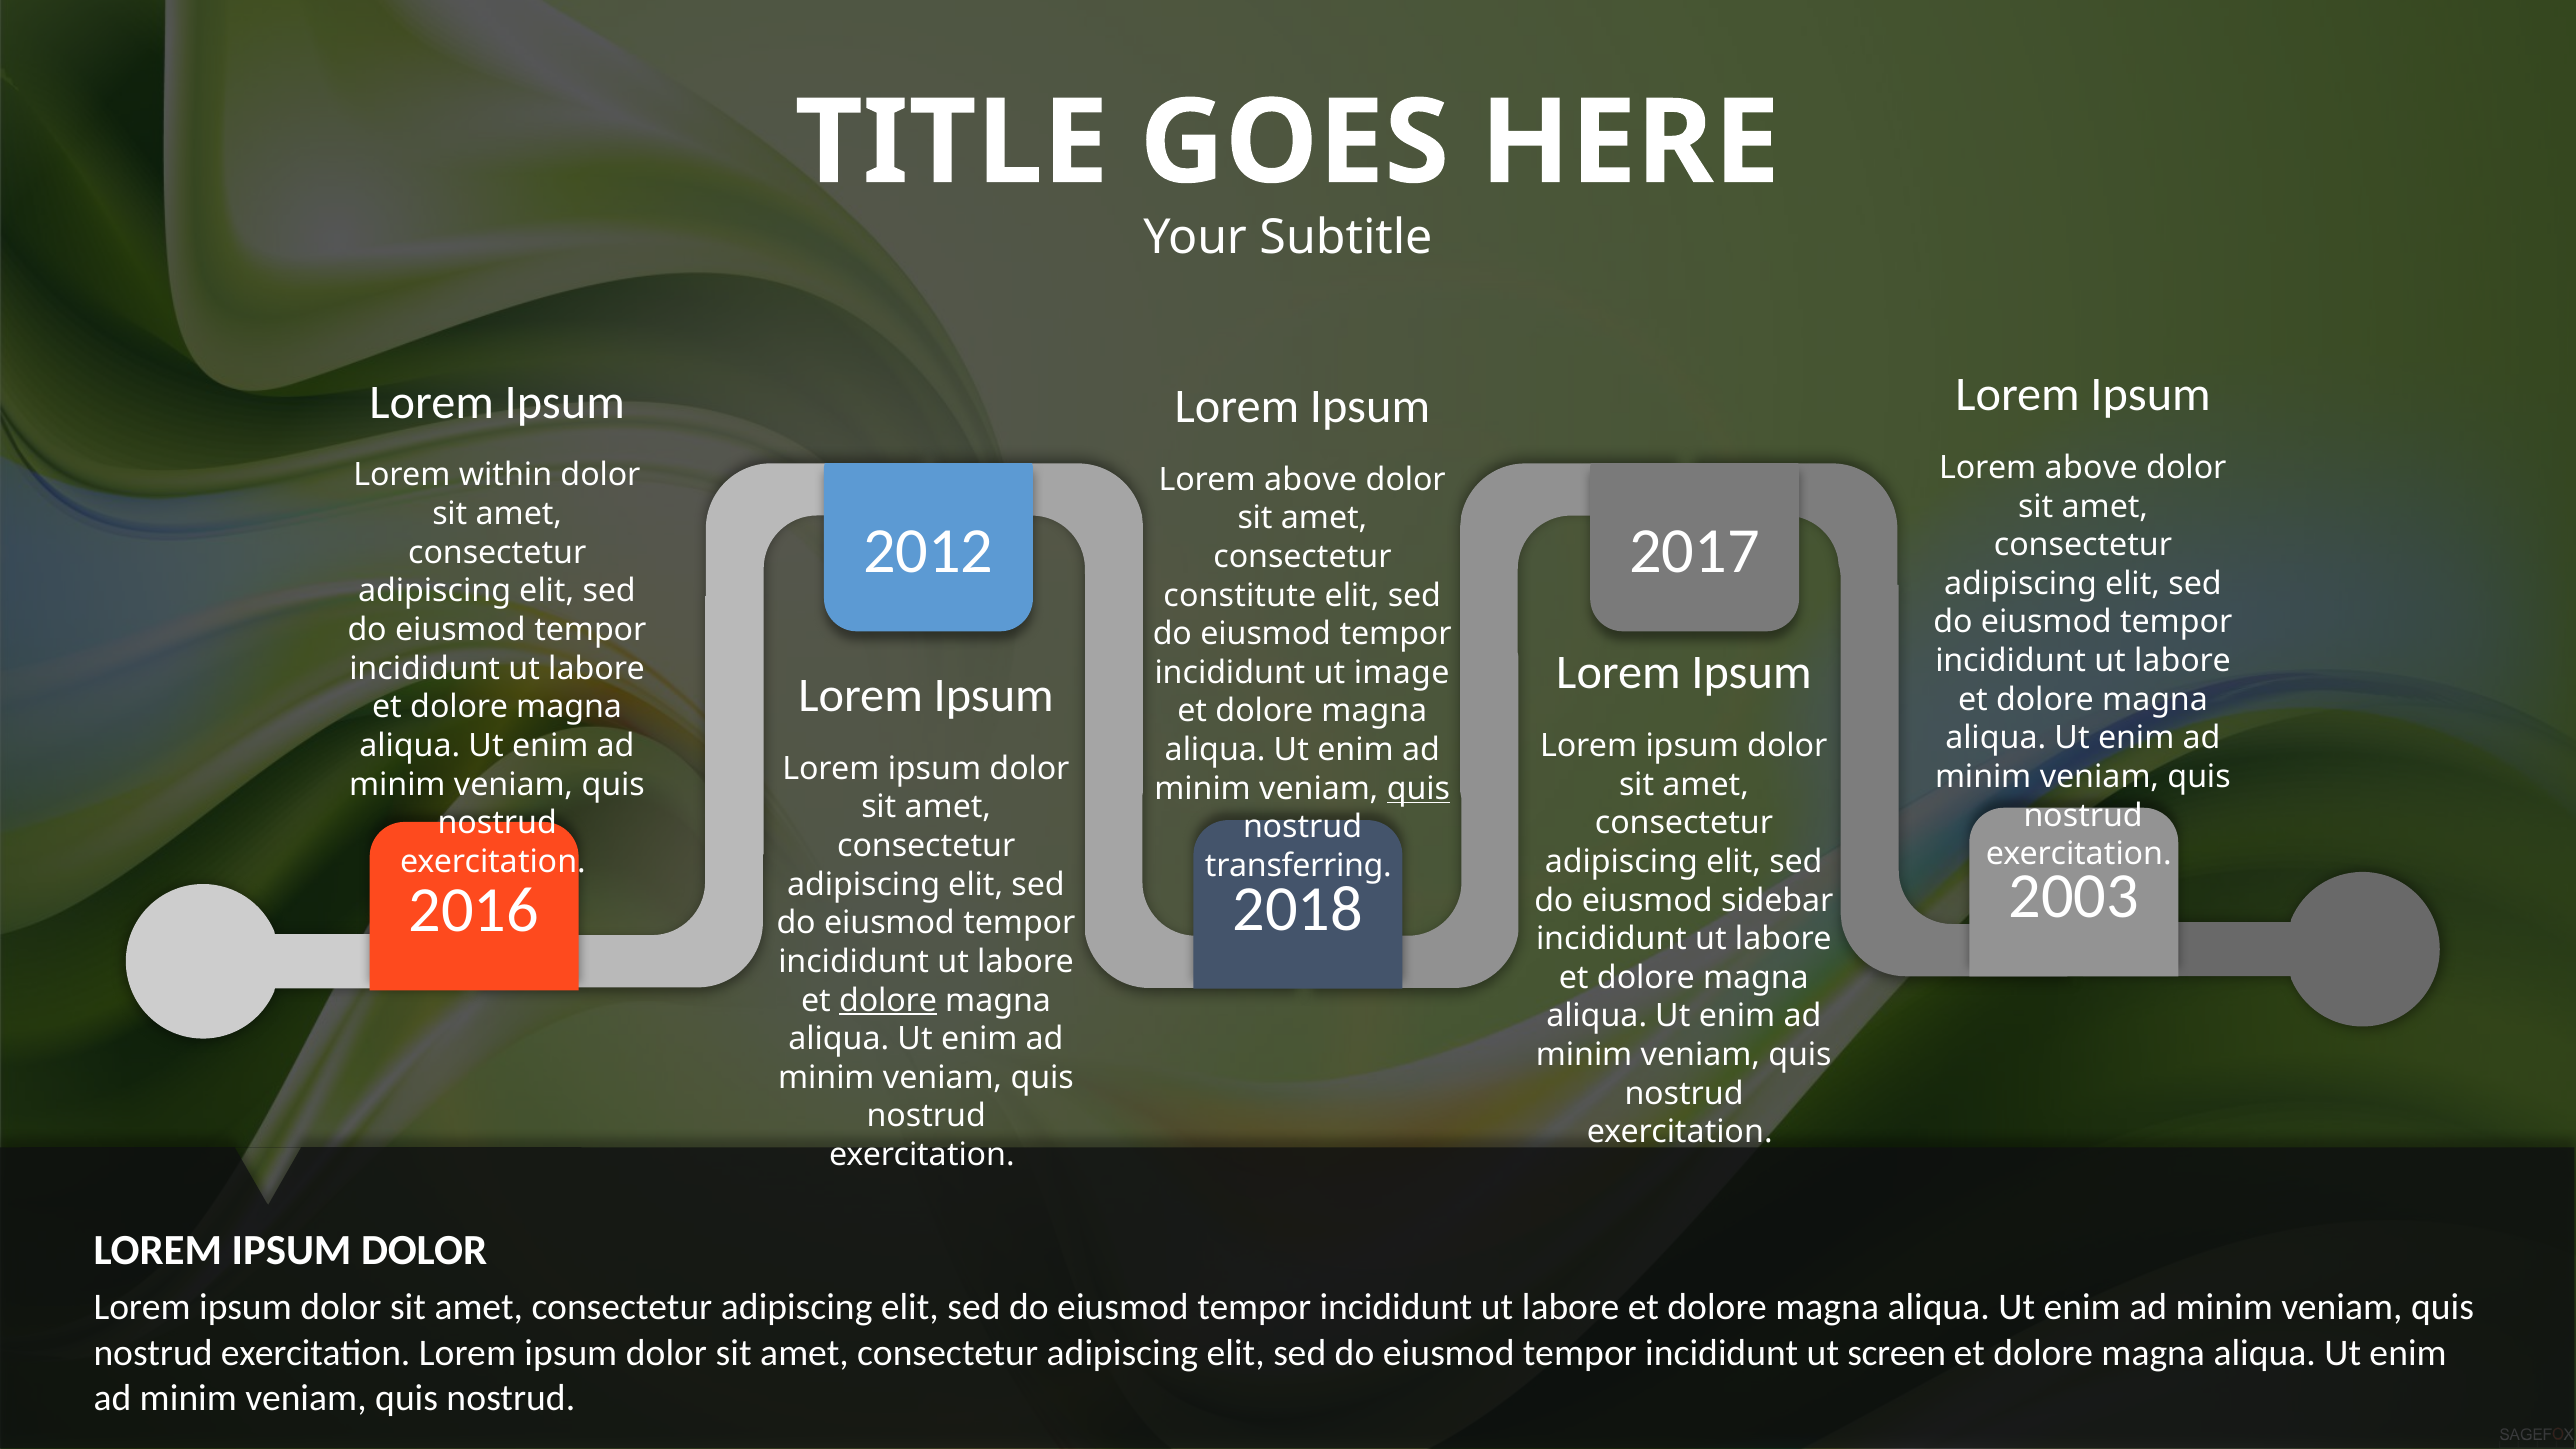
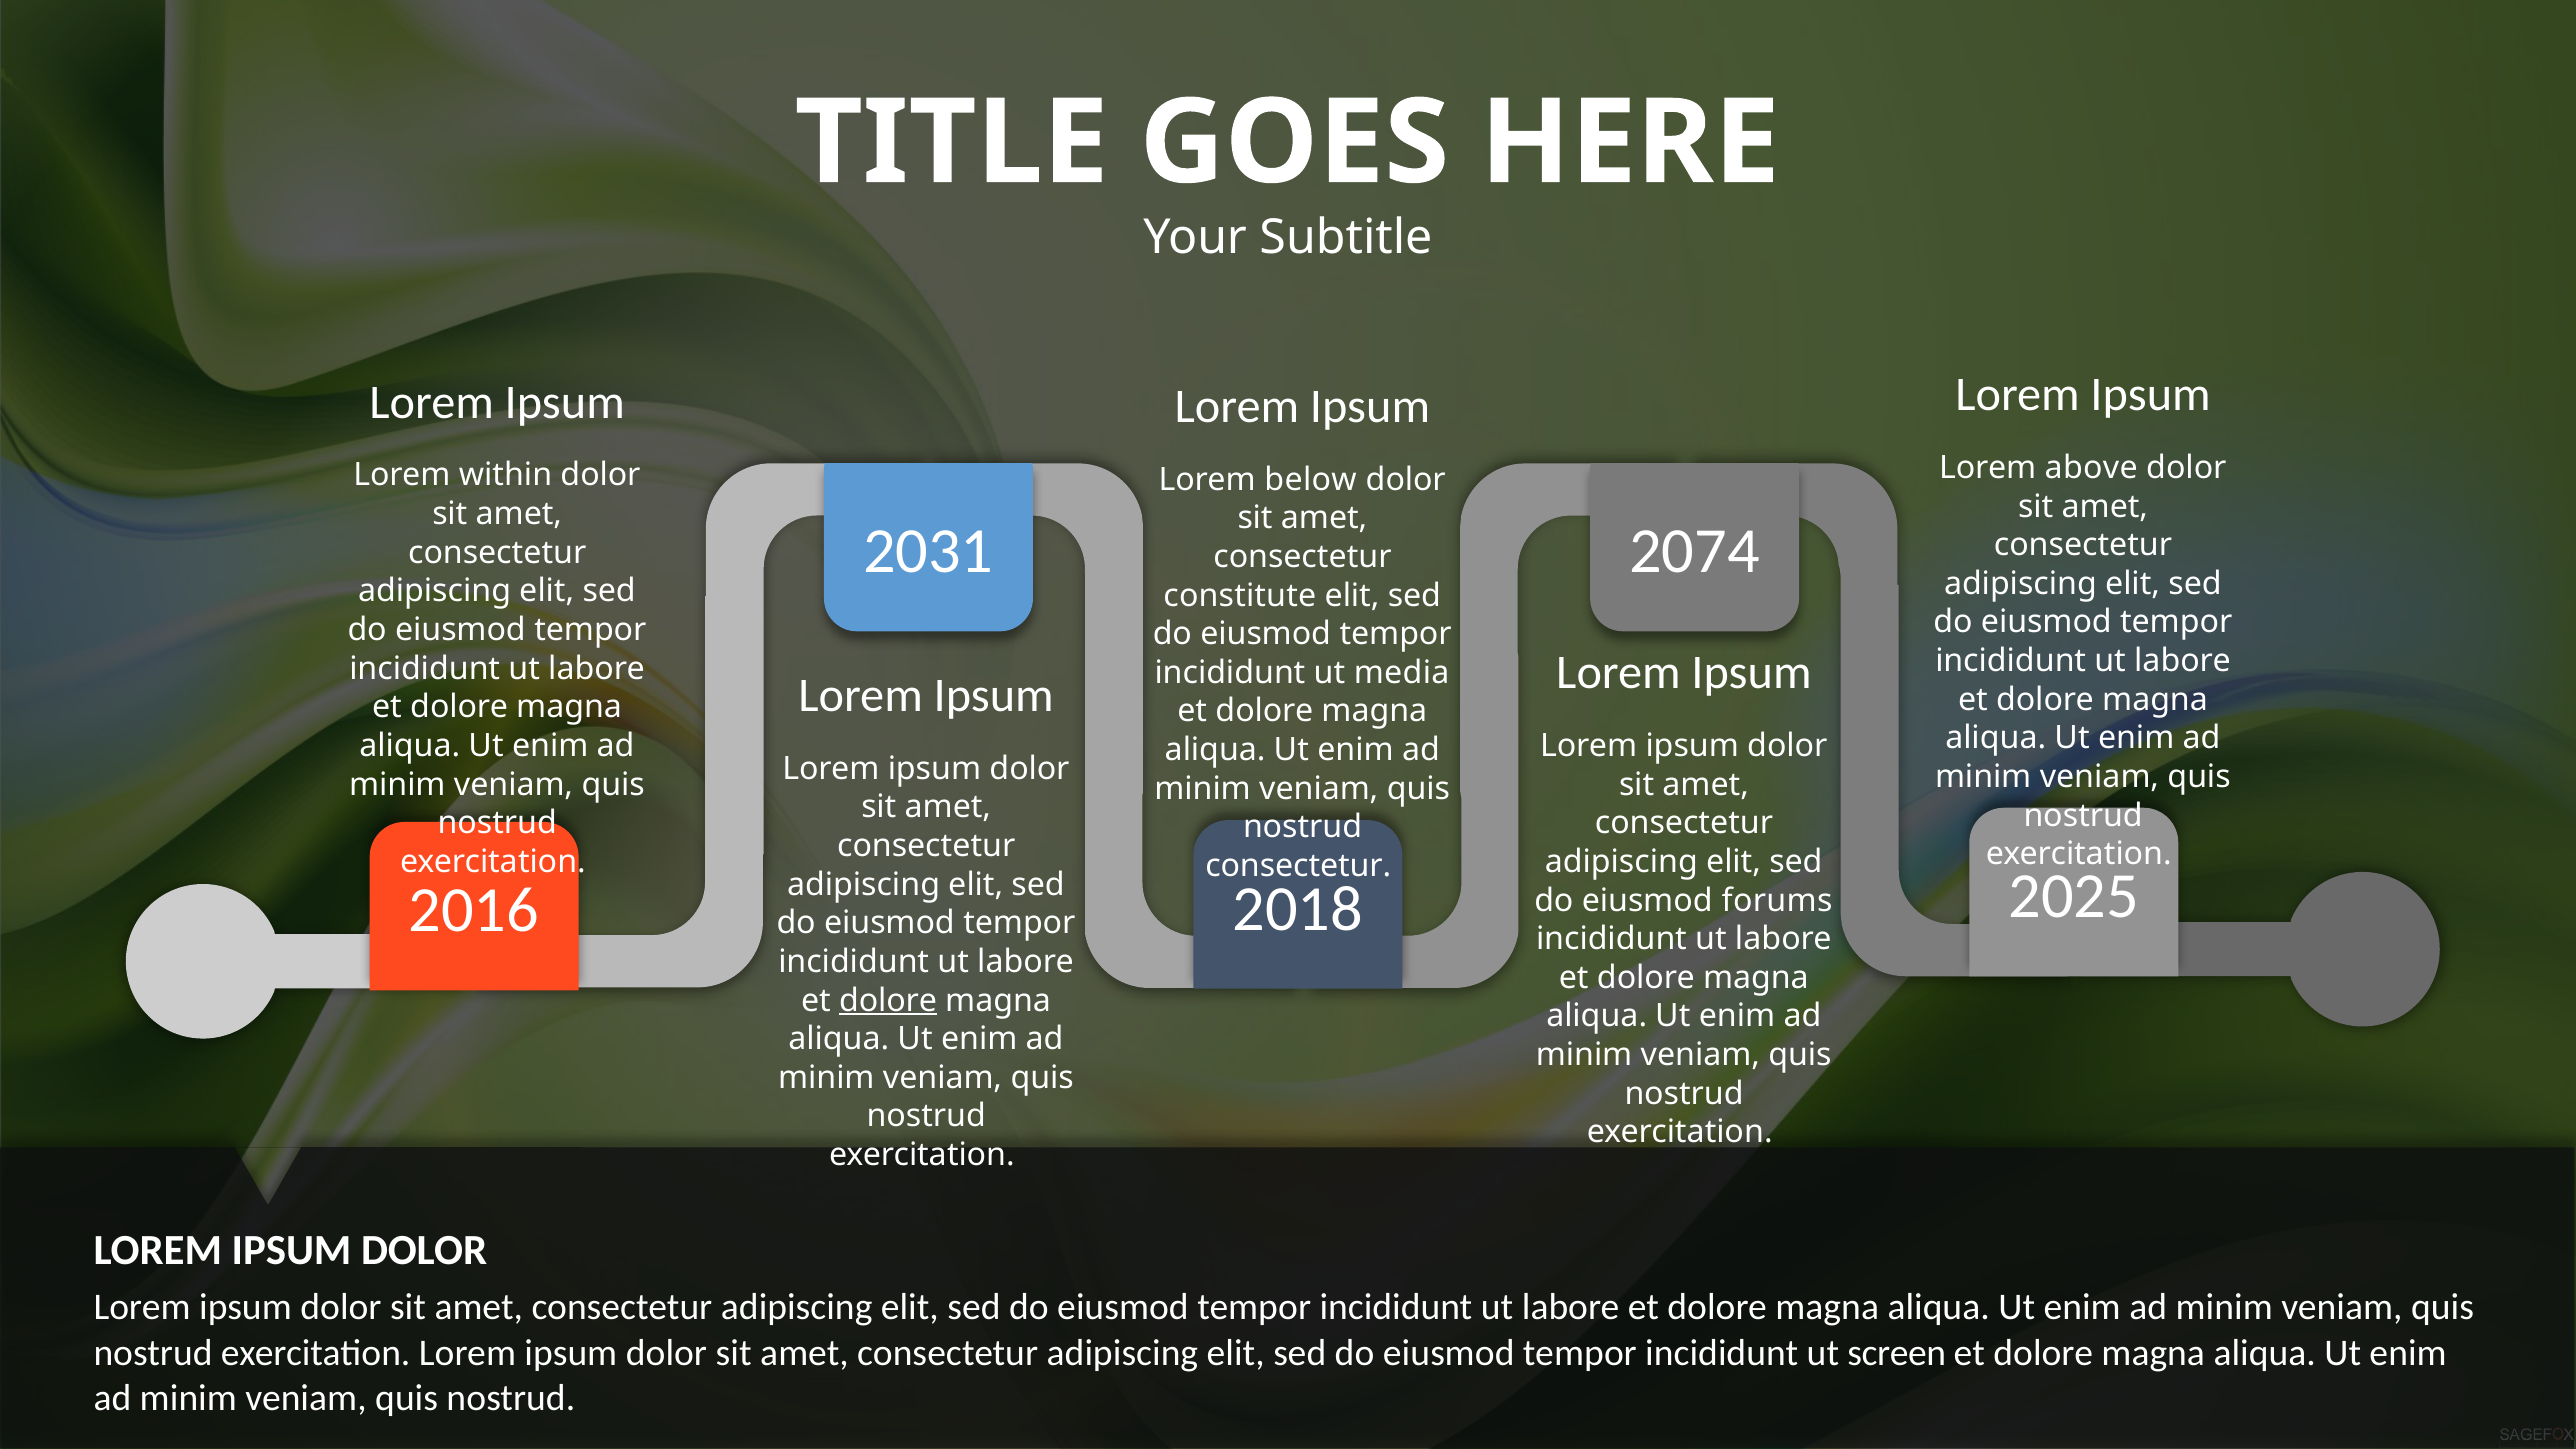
above at (1311, 480): above -> below
2012: 2012 -> 2031
2017: 2017 -> 2074
image: image -> media
quis at (1418, 789) underline: present -> none
transferring at (1298, 866): transferring -> consectetur
2003: 2003 -> 2025
sidebar: sidebar -> forums
